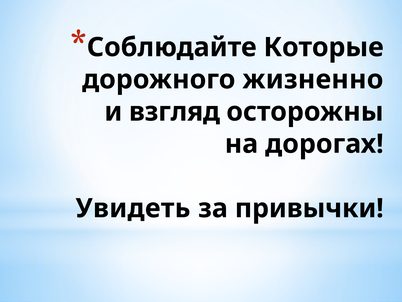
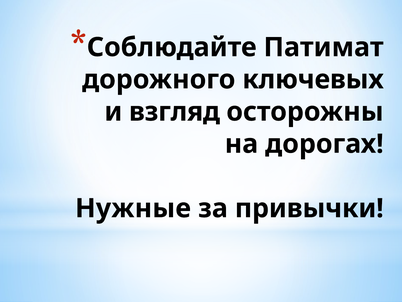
Которые: Которые -> Патимат
жизненно: жизненно -> ключевых
Увидеть: Увидеть -> Нужные
